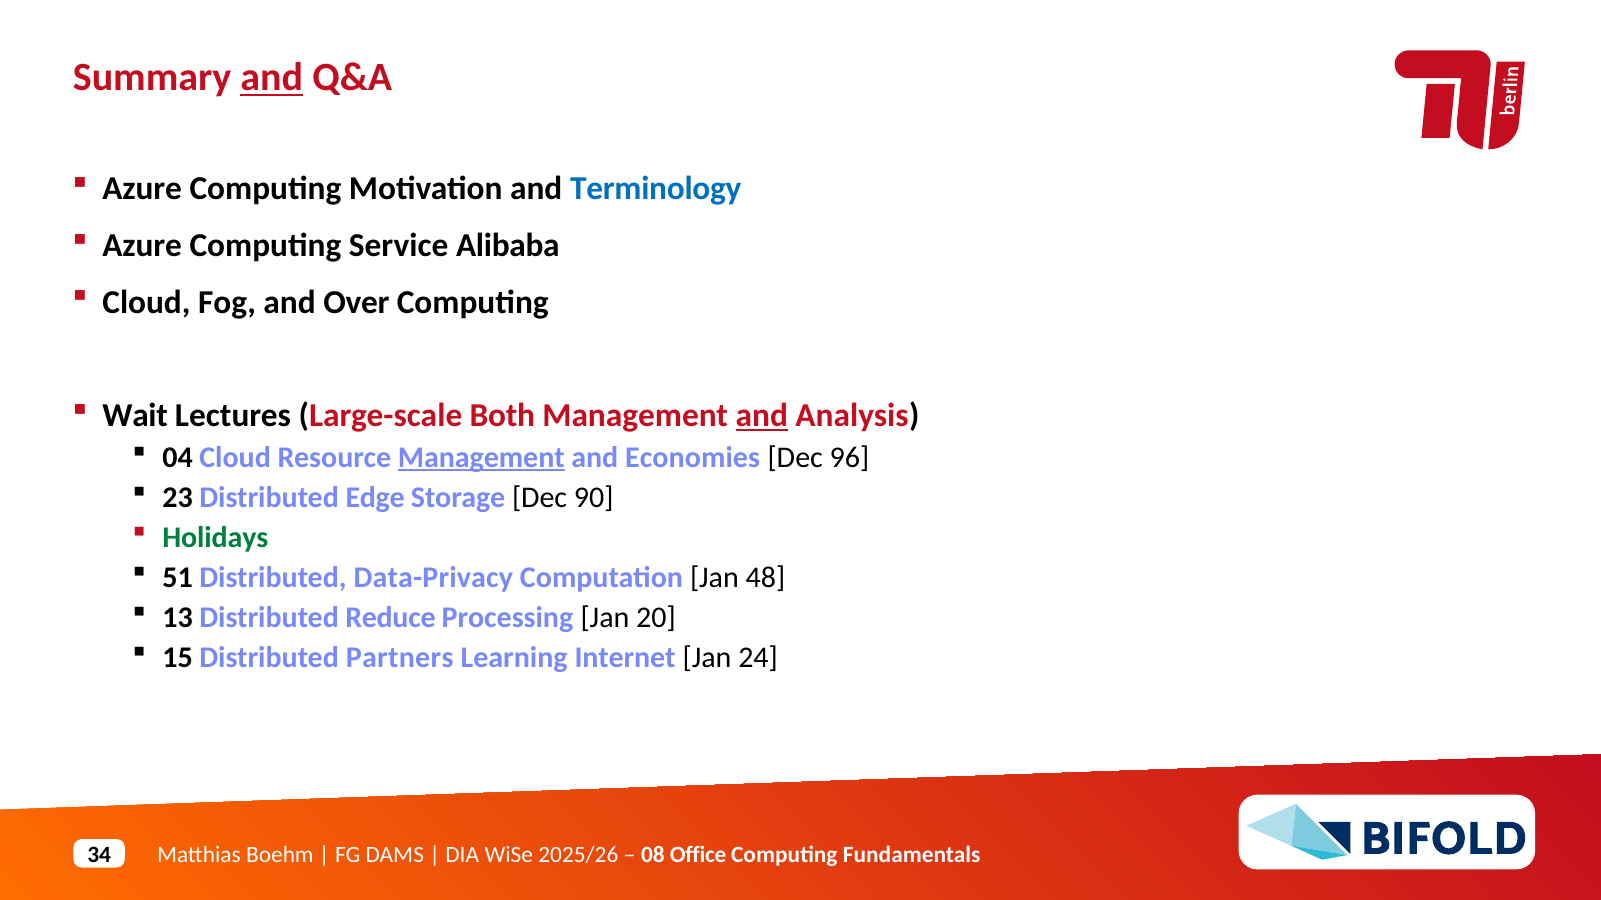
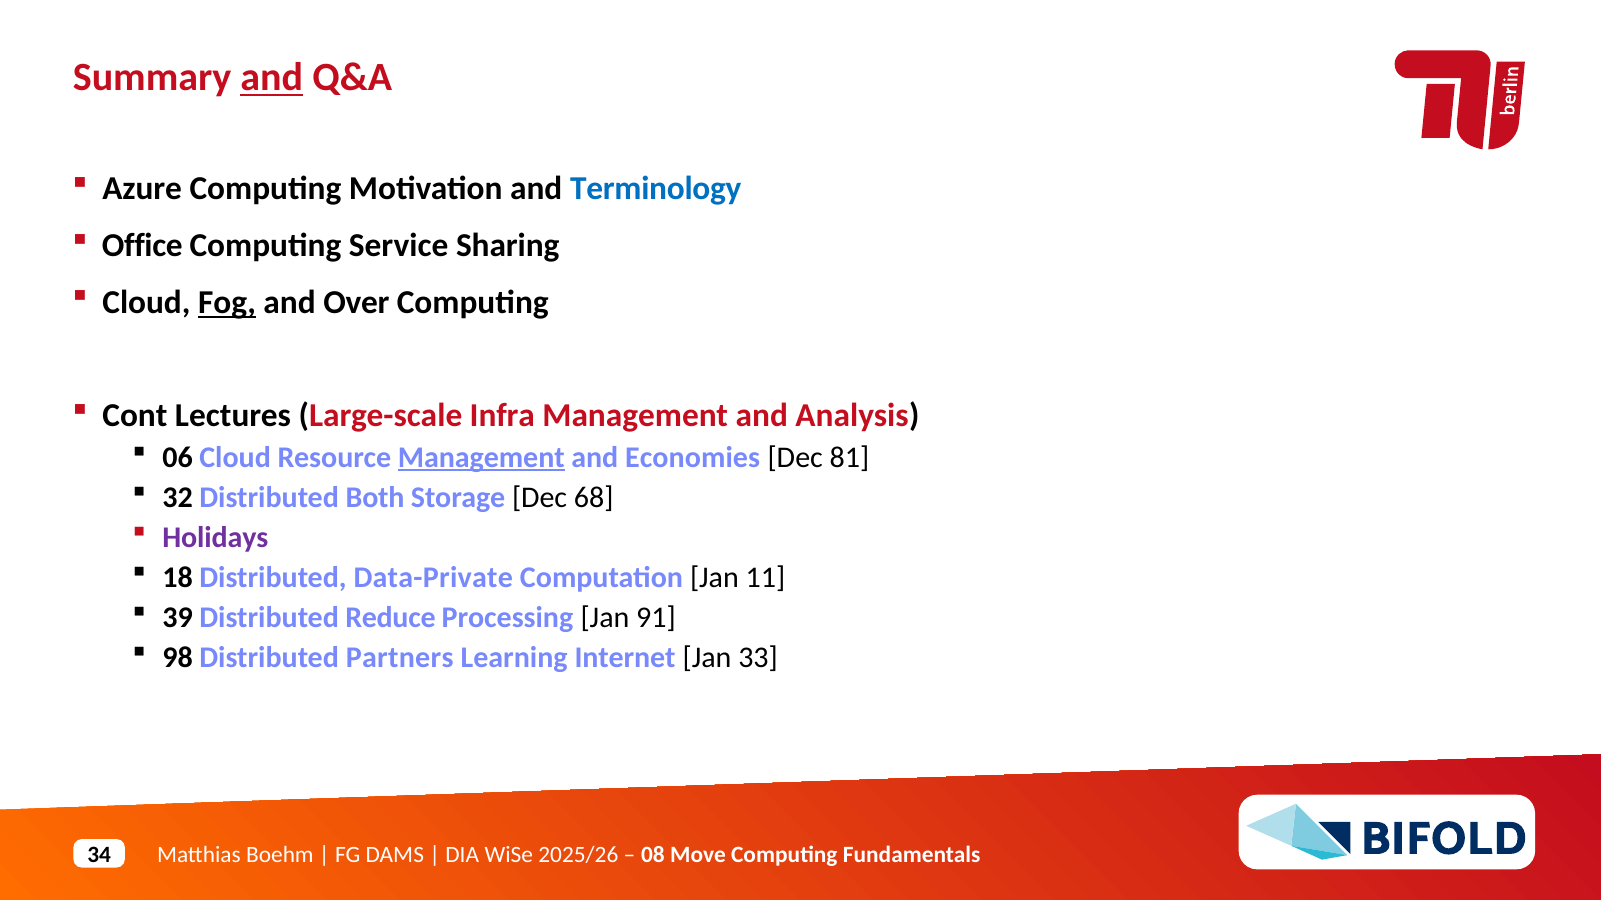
Azure at (142, 246): Azure -> Office
Alibaba: Alibaba -> Sharing
Fog underline: none -> present
Wait: Wait -> Cont
Both: Both -> Infra
and at (762, 416) underline: present -> none
04: 04 -> 06
96: 96 -> 81
23: 23 -> 32
Edge: Edge -> Both
90: 90 -> 68
Holidays colour: green -> purple
51: 51 -> 18
Data-Privacy: Data-Privacy -> Data-Private
48: 48 -> 11
13: 13 -> 39
20: 20 -> 91
15: 15 -> 98
24: 24 -> 33
Office: Office -> Move
